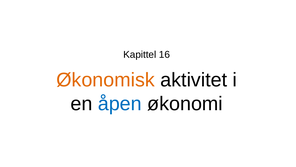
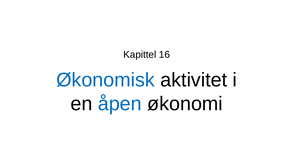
Økonomisk colour: orange -> blue
